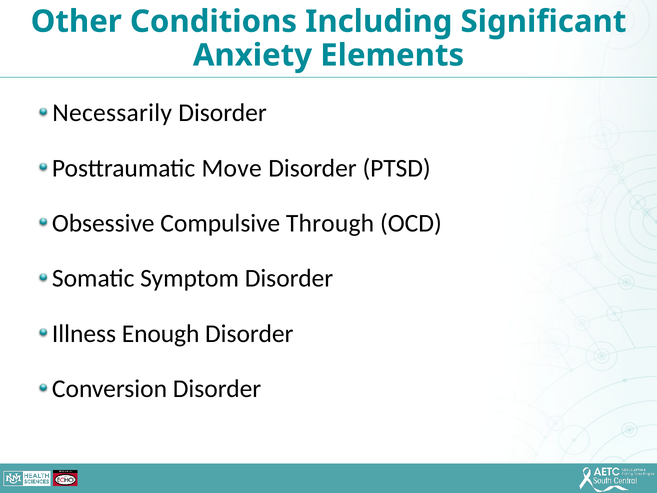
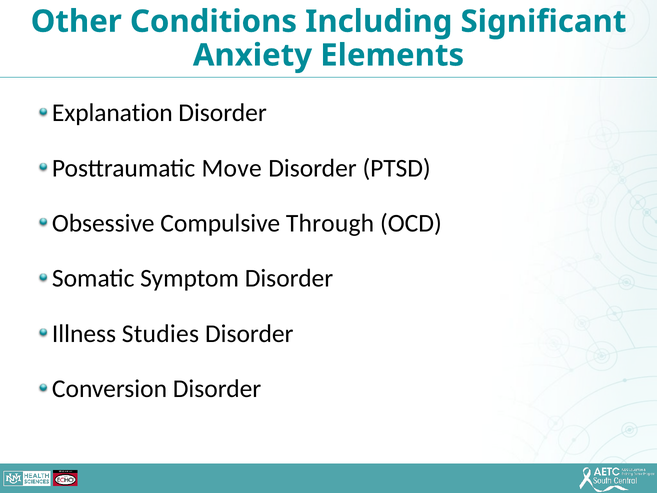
Necessarily: Necessarily -> Explanation
Enough: Enough -> Studies
